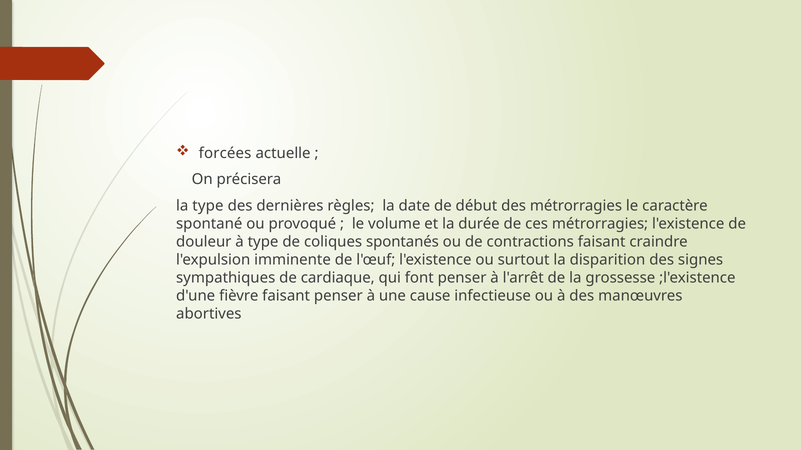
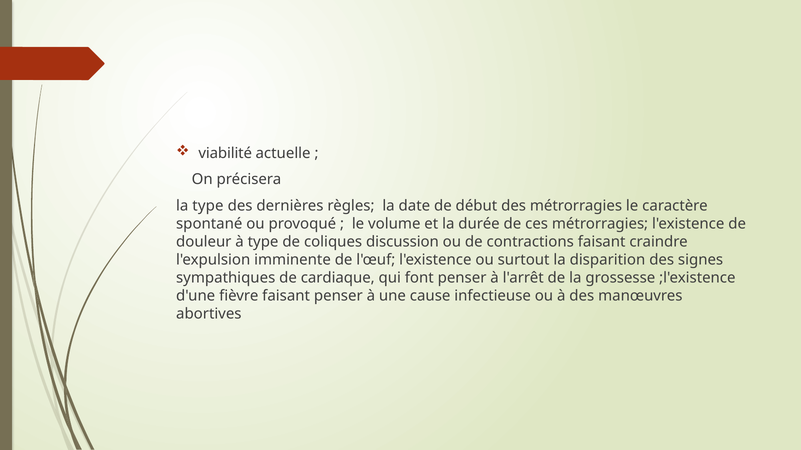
forcées: forcées -> viabilité
spontanés: spontanés -> discussion
